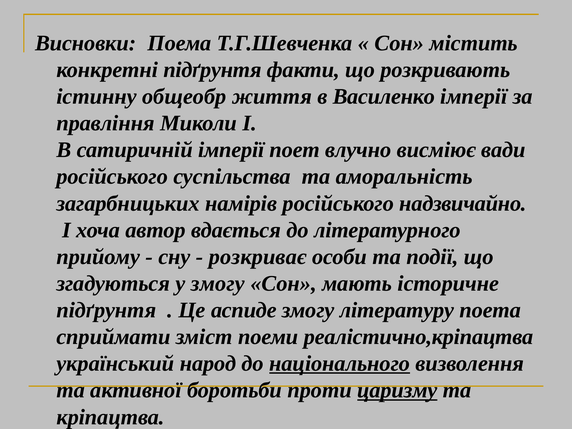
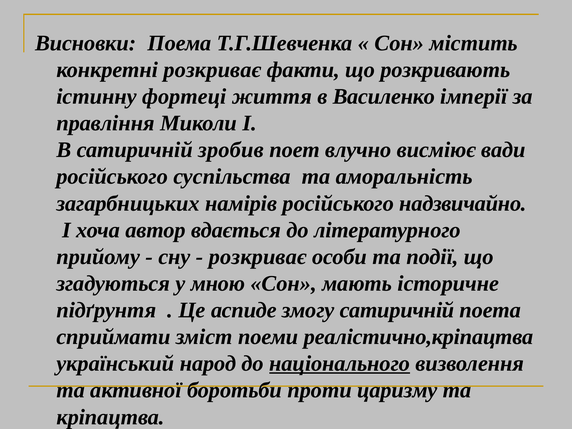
конкретні підґрунтя: підґрунтя -> розкриває
общеобр: общеобр -> фортеці
сатиричній імперії: імперії -> зробив
у змогу: змогу -> мною
змогу літературу: літературу -> сатиричній
царизму underline: present -> none
